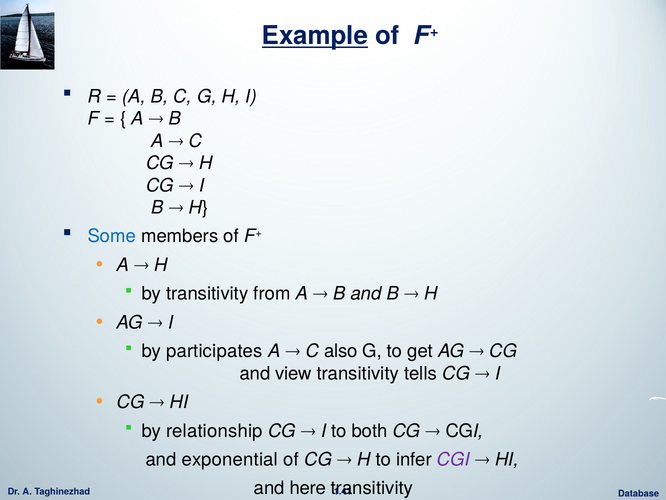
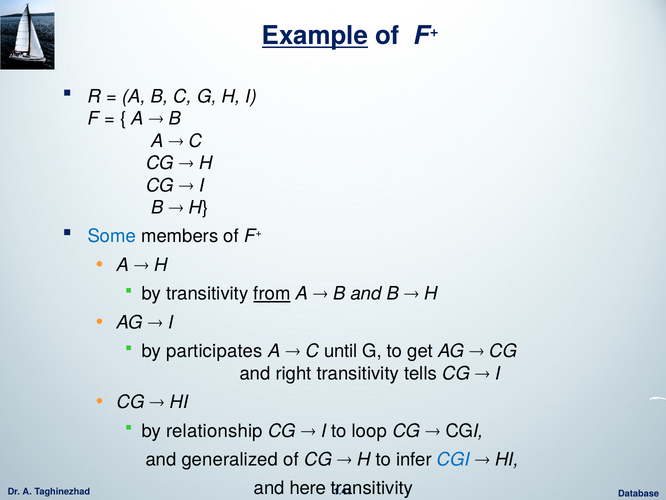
from underline: none -> present
also: also -> until
view: view -> right
both: both -> loop
exponential: exponential -> generalized
CGI at (453, 459) colour: purple -> blue
